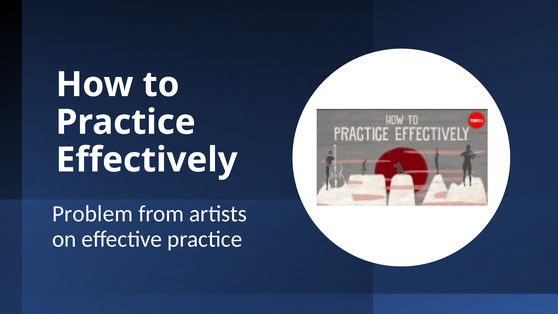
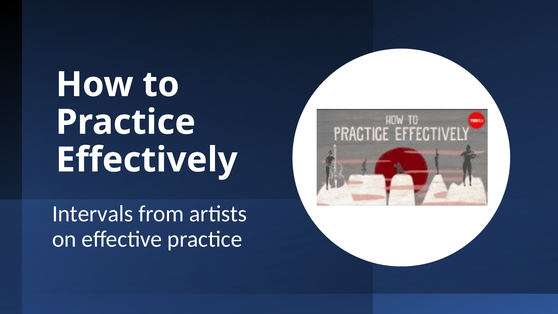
Problem: Problem -> Intervals
